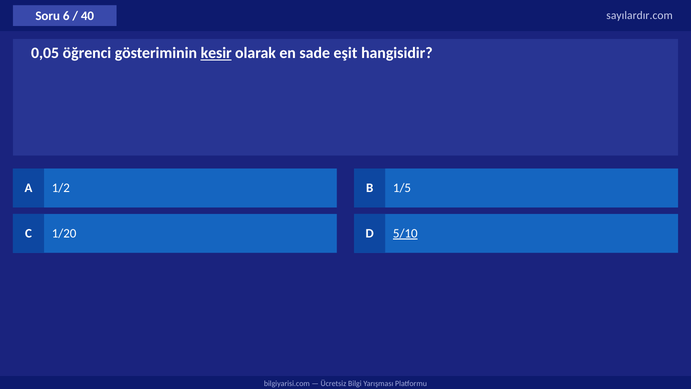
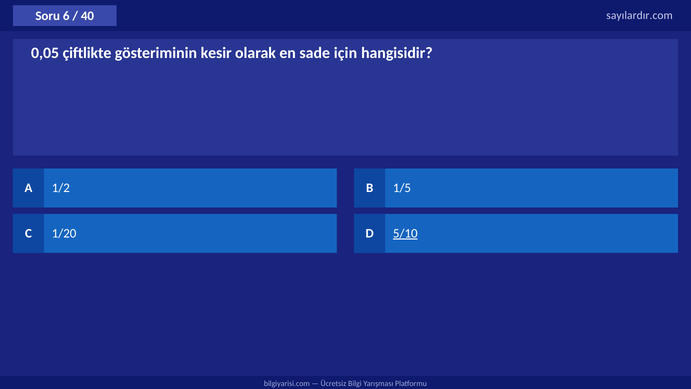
öğrenci: öğrenci -> çiftlikte
kesir underline: present -> none
eşit: eşit -> için
